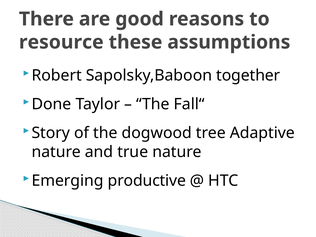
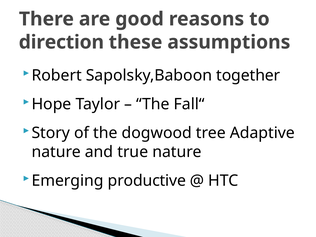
resource: resource -> direction
Done: Done -> Hope
